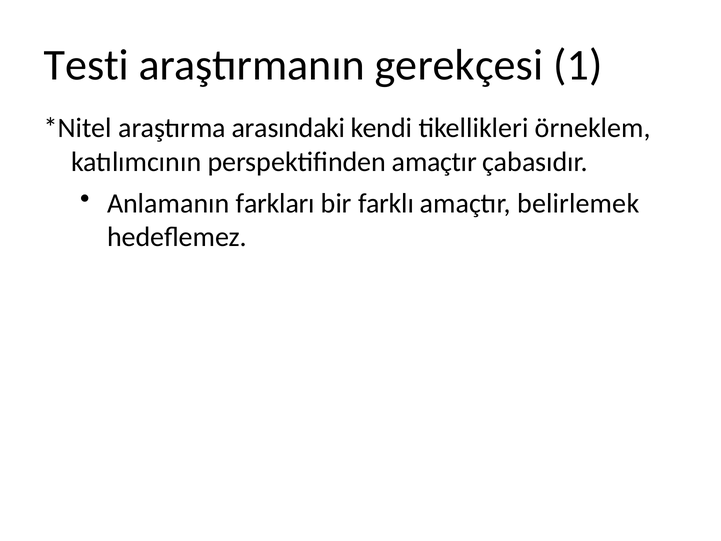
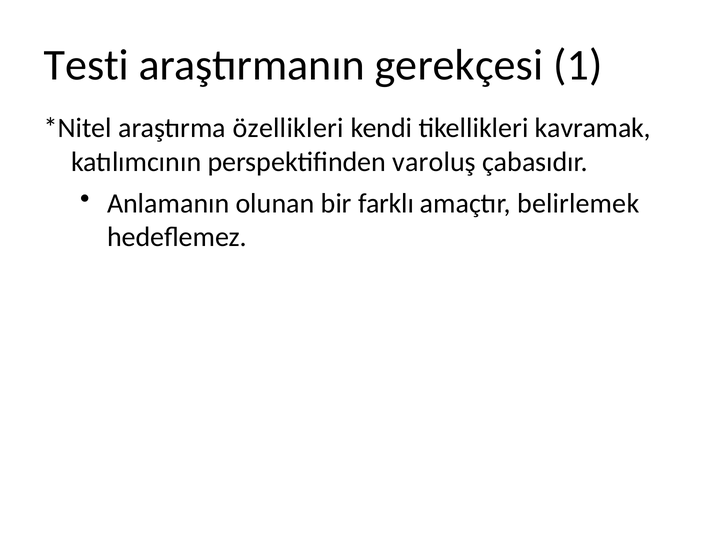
arasındaki: arasındaki -> özellikleri
örneklem: örneklem -> kavramak
perspektifinden amaçtır: amaçtır -> varoluş
farkları: farkları -> olunan
